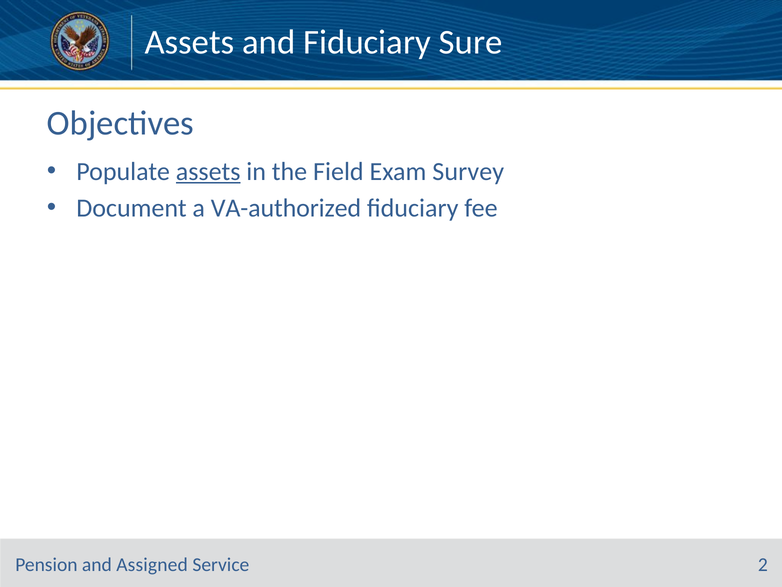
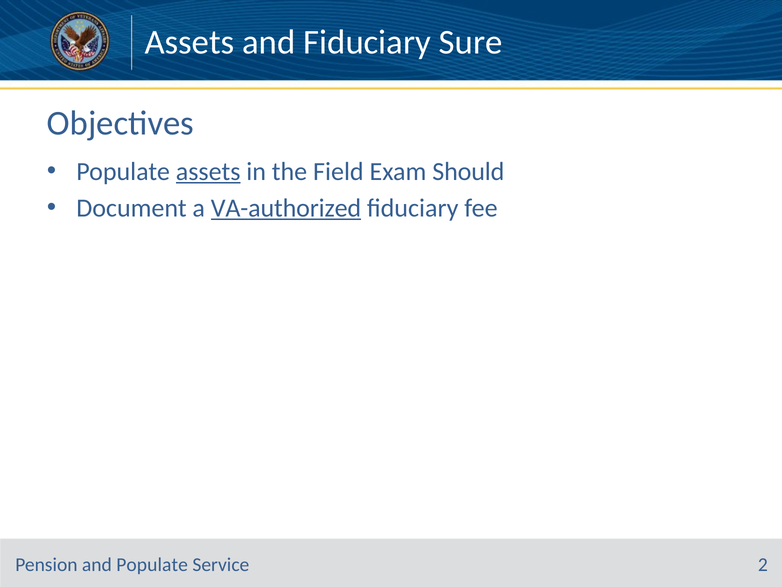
Survey: Survey -> Should
VA-authorized underline: none -> present
and Assigned: Assigned -> Populate
